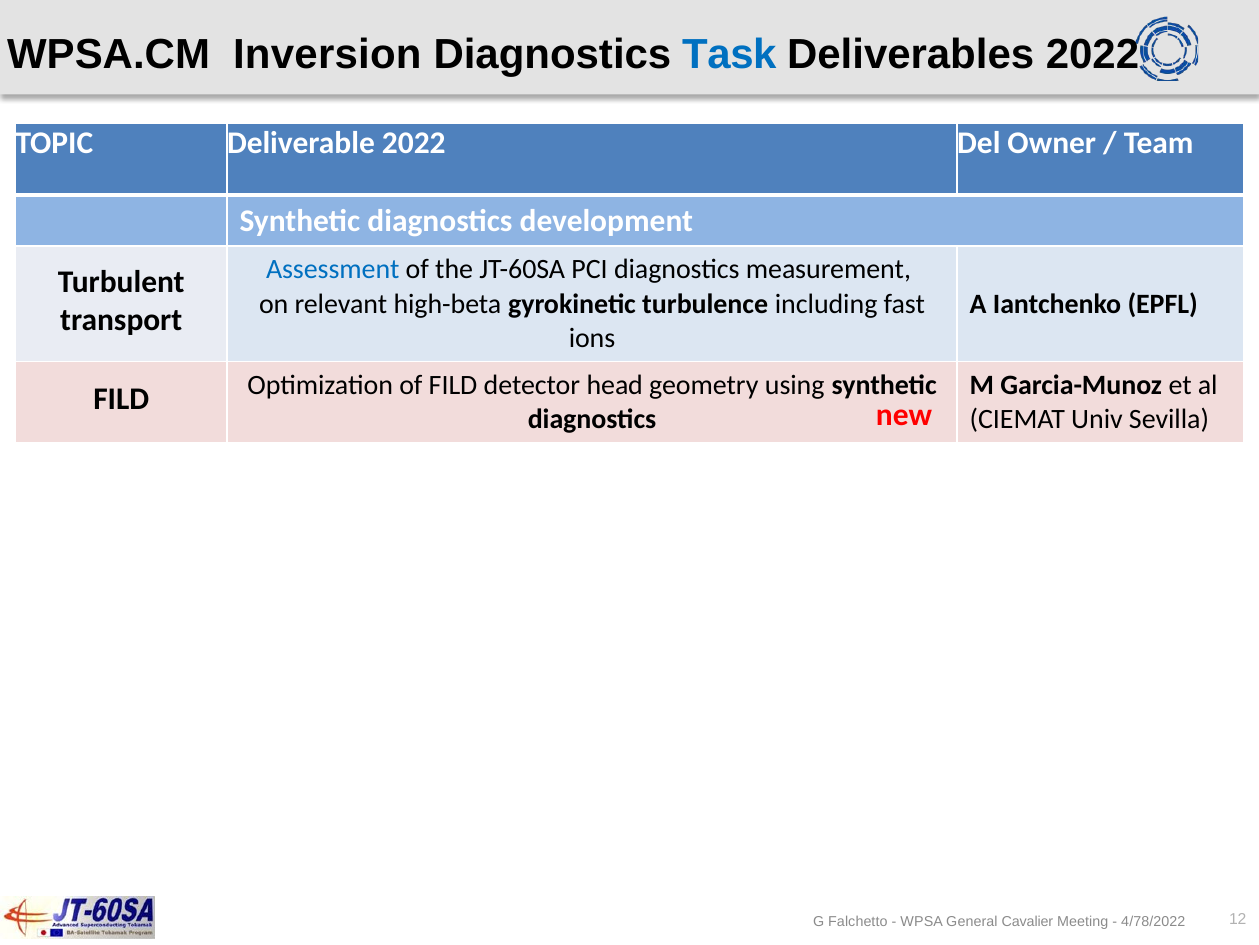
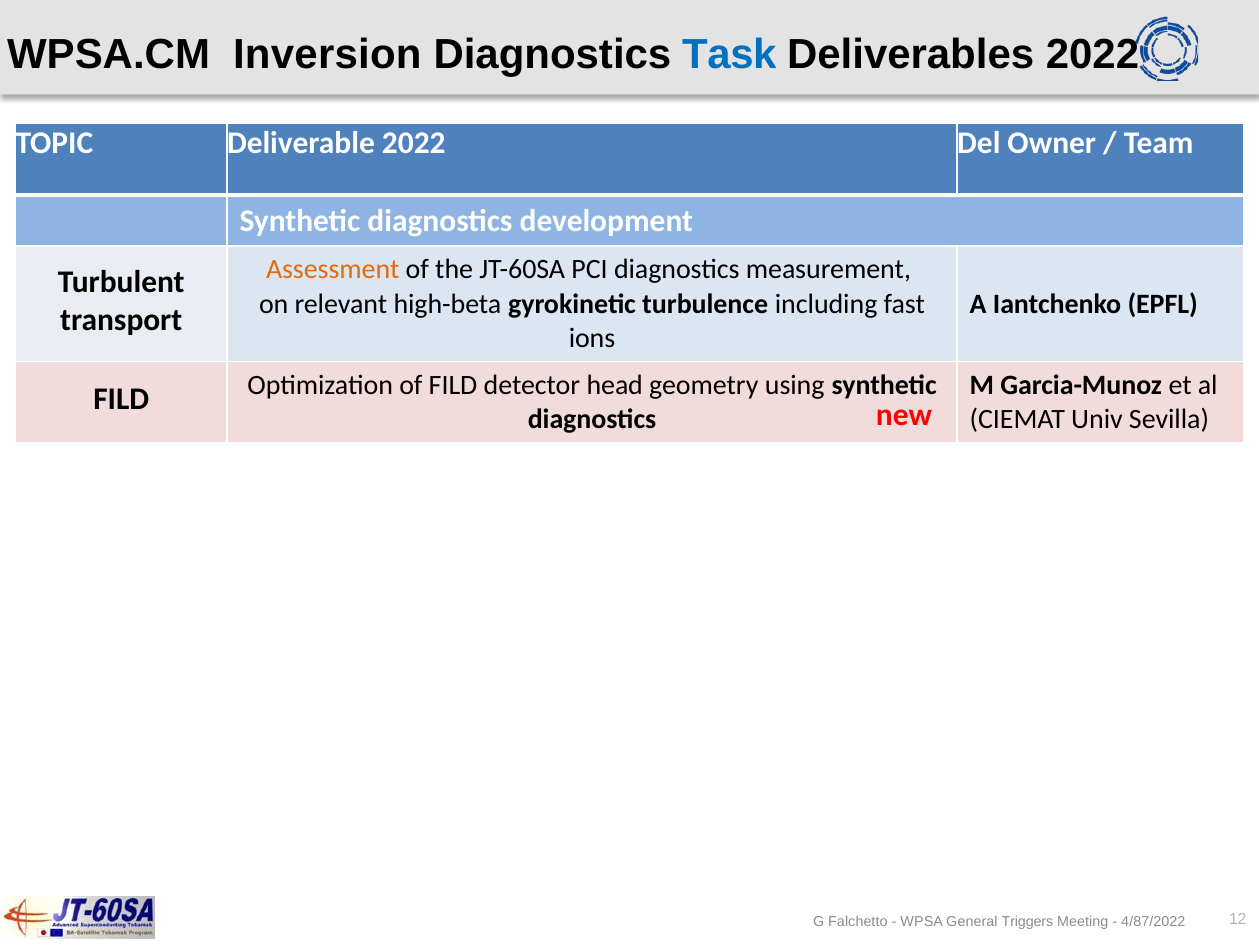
Assessment colour: blue -> orange
Cavalier: Cavalier -> Triggers
4/78/2022: 4/78/2022 -> 4/87/2022
